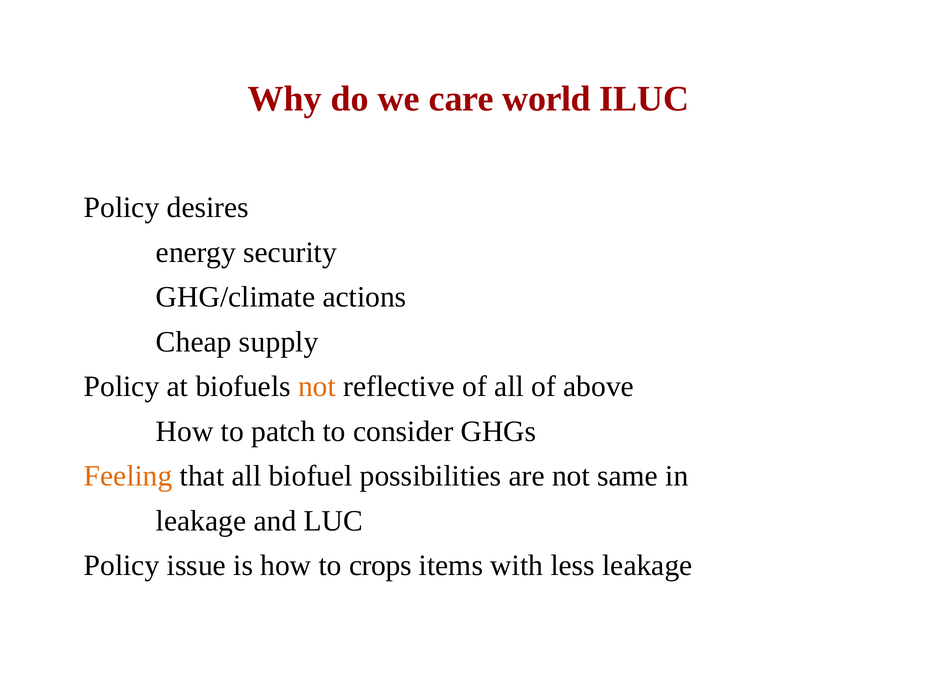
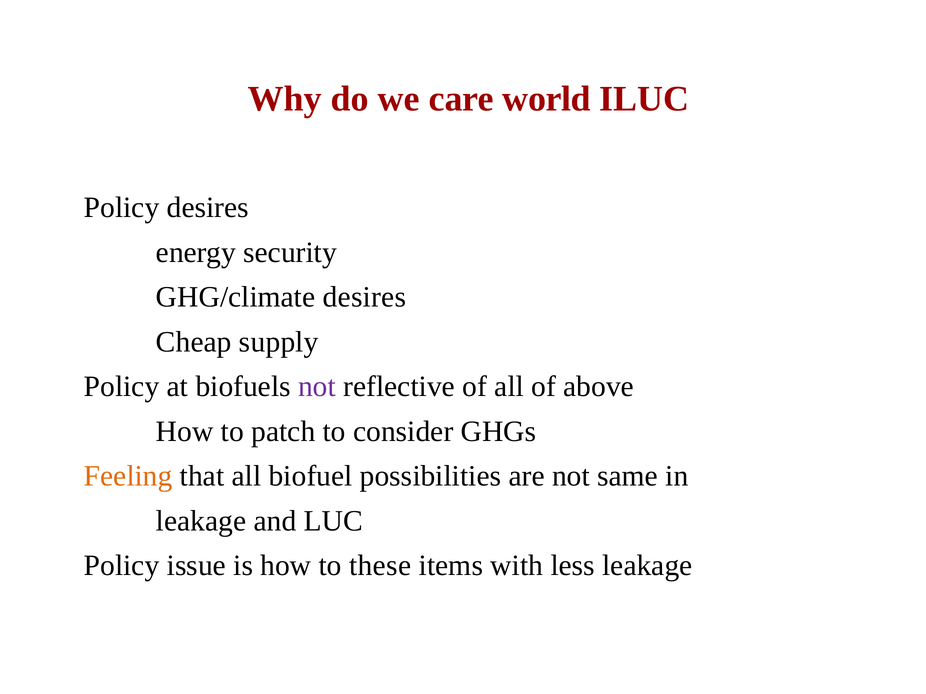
GHG/climate actions: actions -> desires
not at (317, 387) colour: orange -> purple
crops: crops -> these
